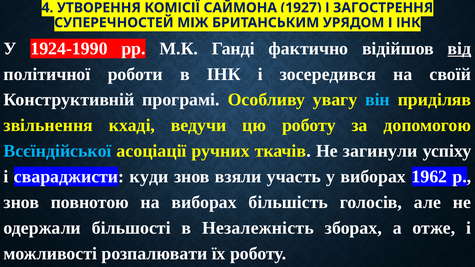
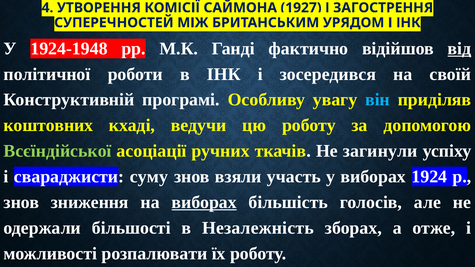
1924-1990: 1924-1990 -> 1924-1948
звільнення: звільнення -> коштовних
Всєїндійської colour: light blue -> light green
куди: куди -> суму
1962: 1962 -> 1924
повнотою: повнотою -> зниження
виборах at (204, 202) underline: none -> present
